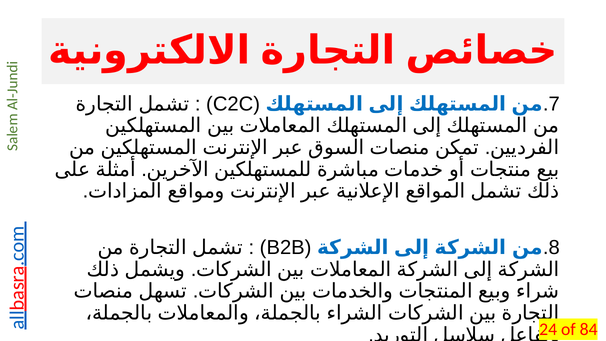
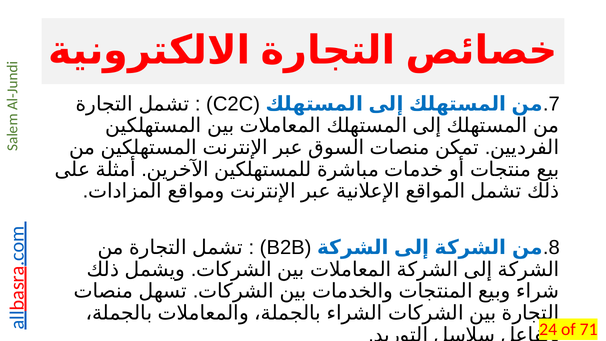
84: 84 -> 71
